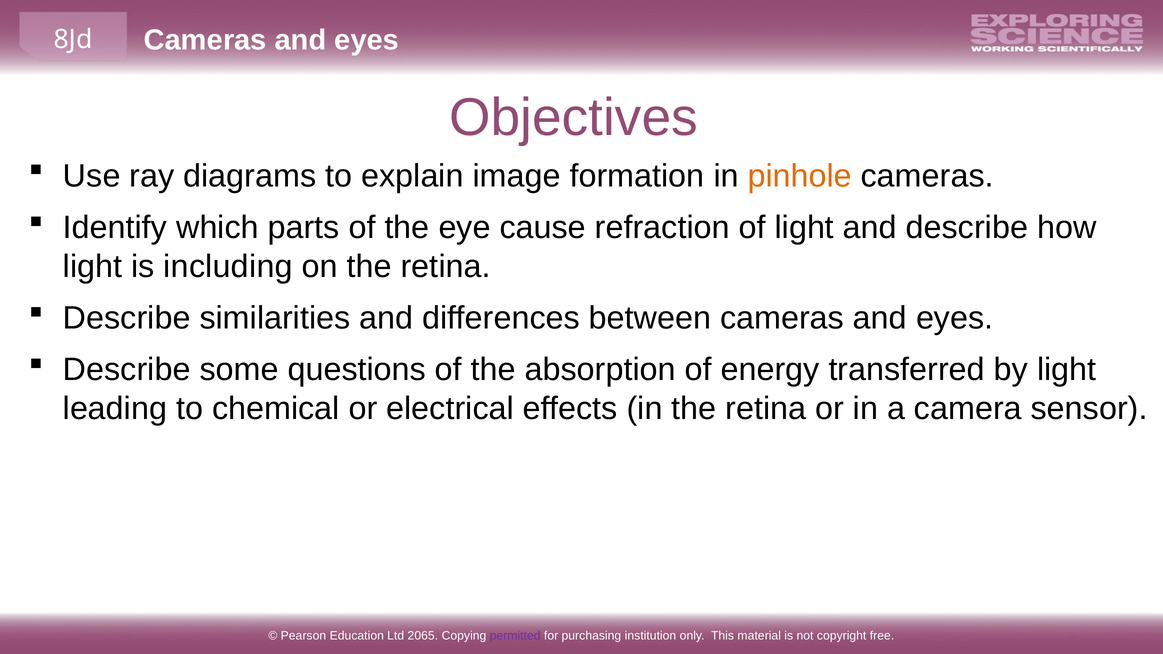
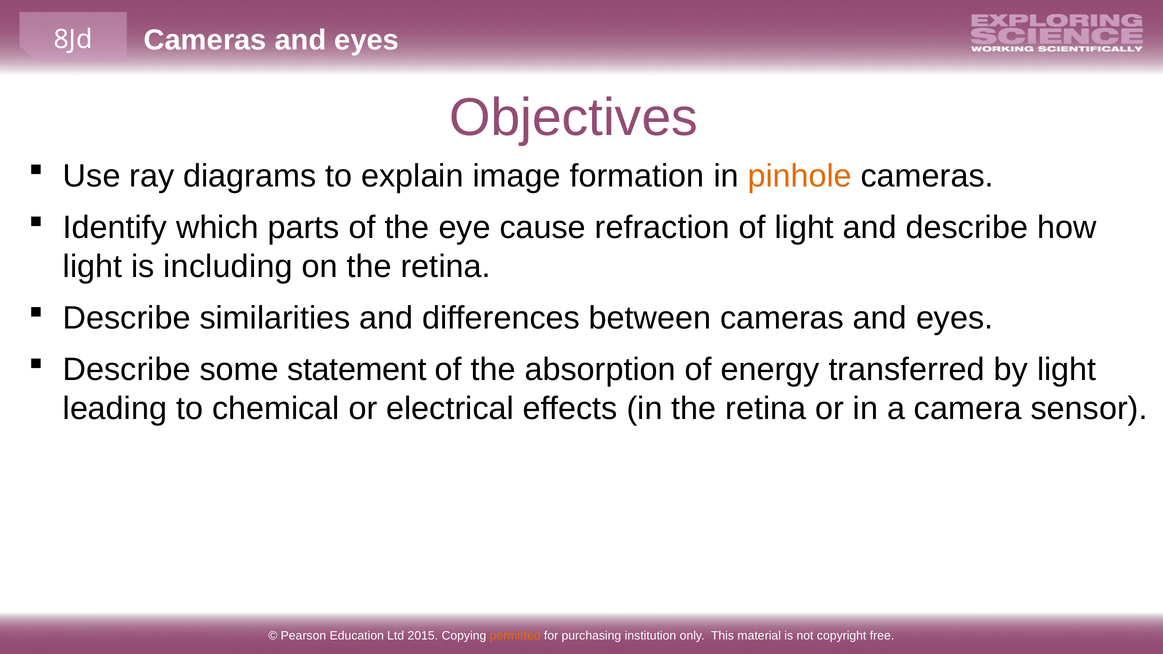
questions: questions -> statement
2065: 2065 -> 2015
permitted colour: purple -> orange
